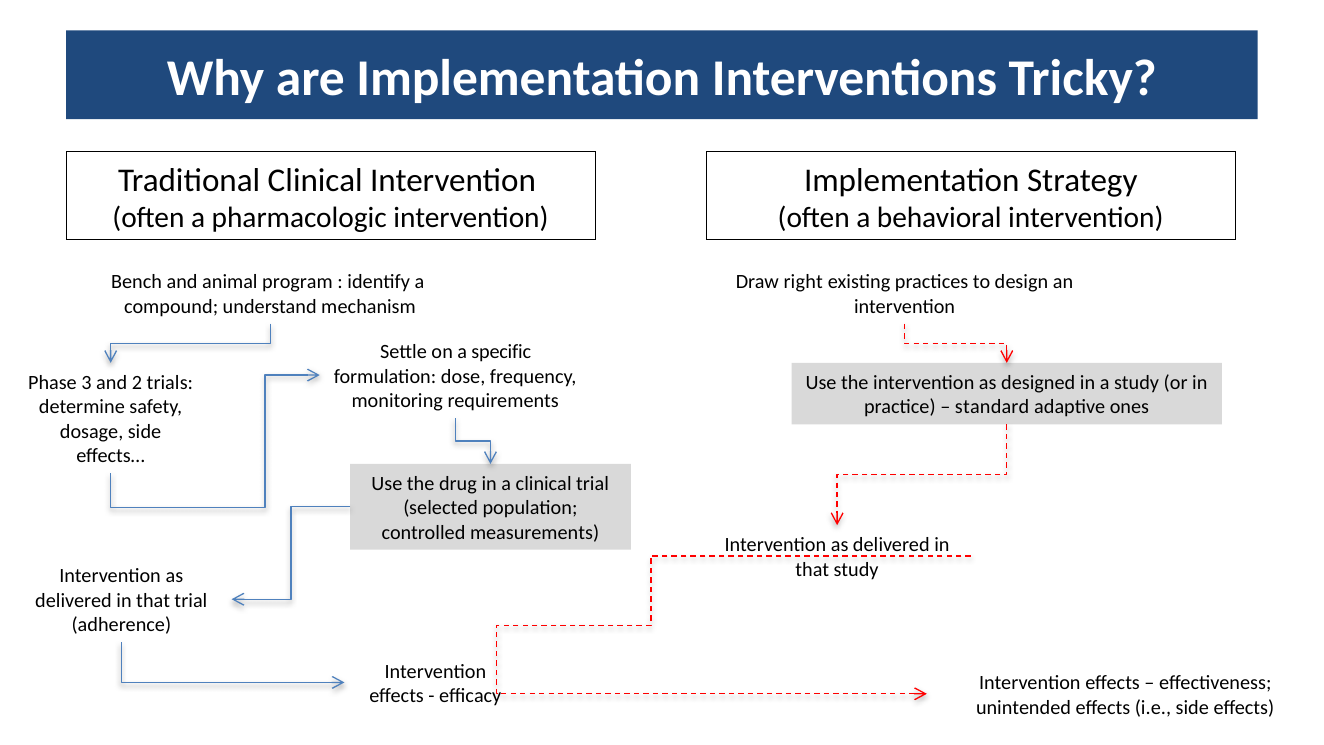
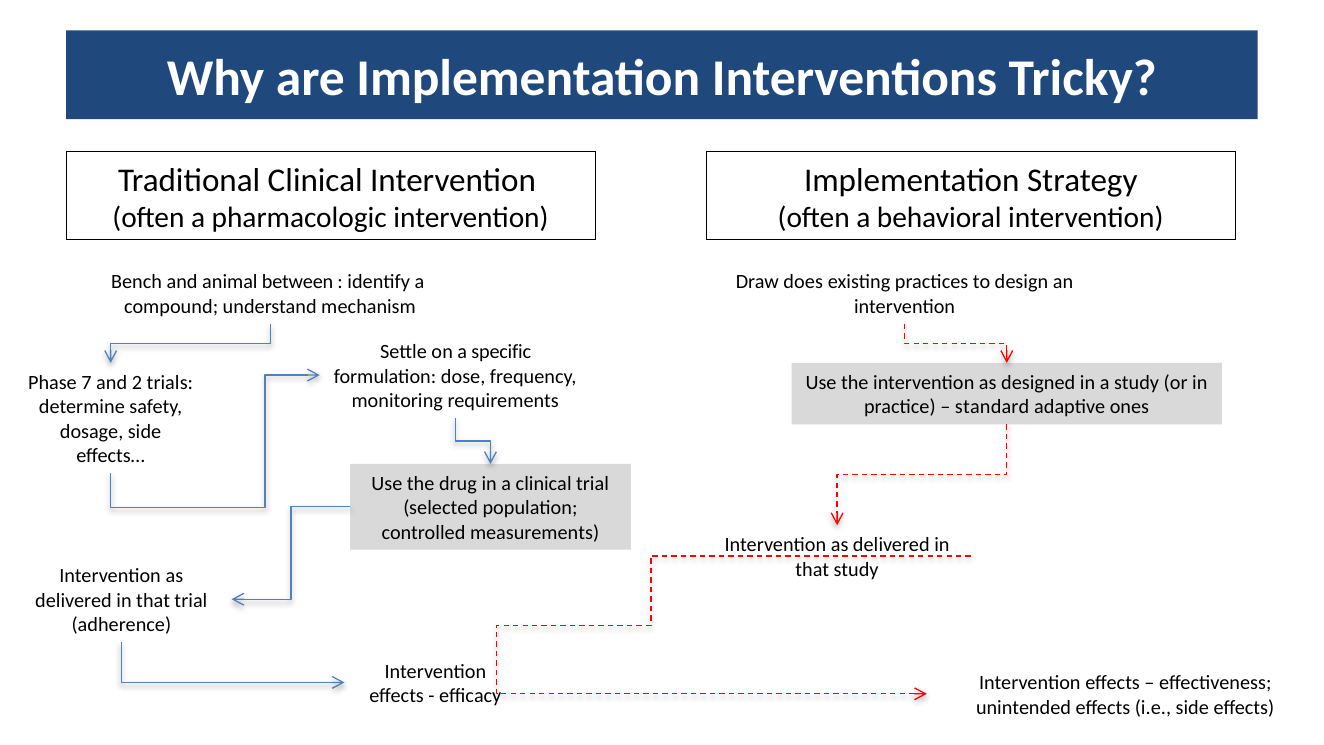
program: program -> between
right: right -> does
3: 3 -> 7
